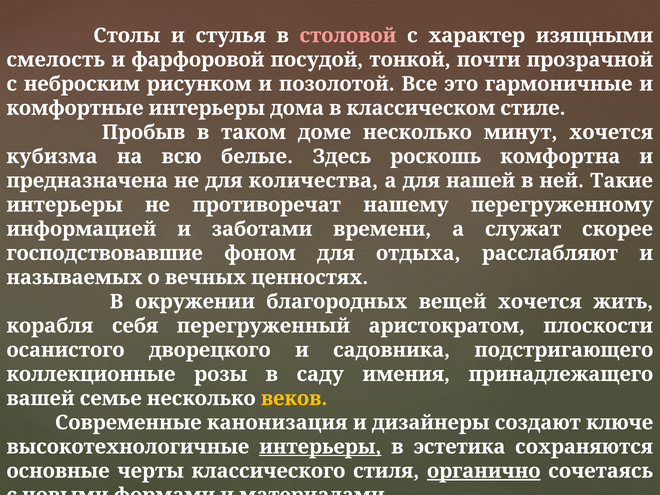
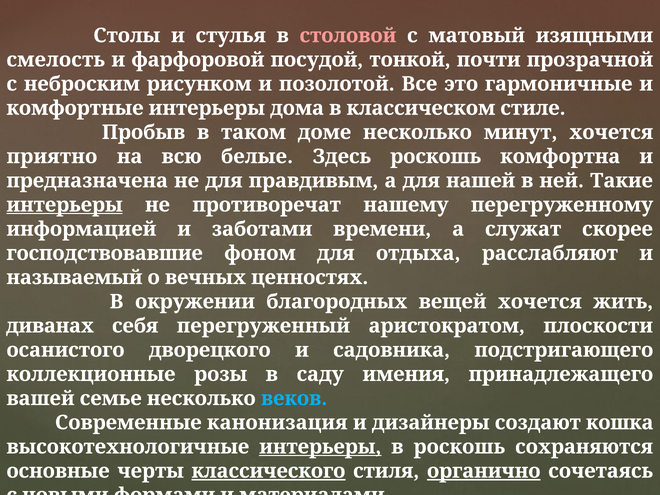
характер: характер -> матовый
кубизма: кубизма -> приятно
количества: количества -> правдивым
интерьеры at (65, 205) underline: none -> present
называемых: называемых -> называемый
корабля: корабля -> диванах
веков colour: yellow -> light blue
ключе: ключе -> кошка
в эстетика: эстетика -> роскошь
классического underline: none -> present
